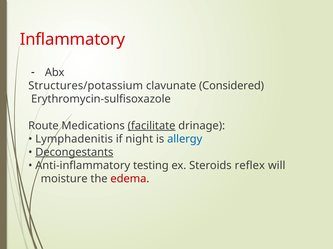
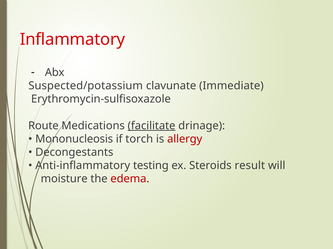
Structures/potassium: Structures/potassium -> Suspected/potassium
Considered: Considered -> Immediate
Lymphadenitis: Lymphadenitis -> Mononucleosis
night: night -> torch
allergy colour: blue -> red
Decongestants underline: present -> none
reflex: reflex -> result
